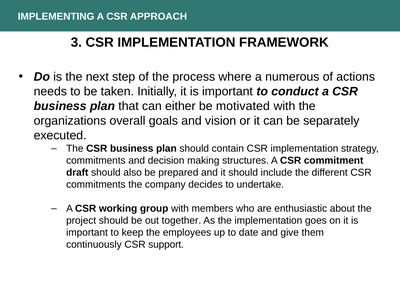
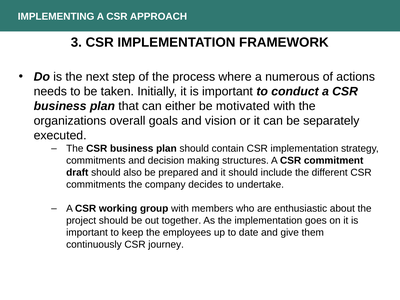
support: support -> journey
